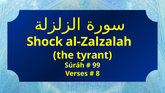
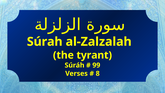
Shock: Shock -> Súrah
